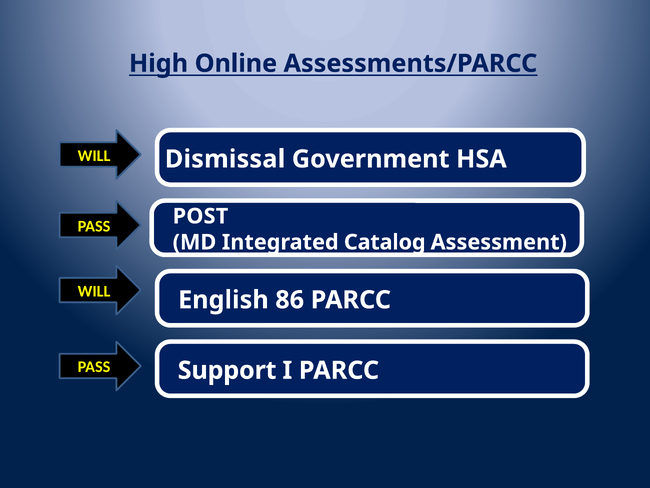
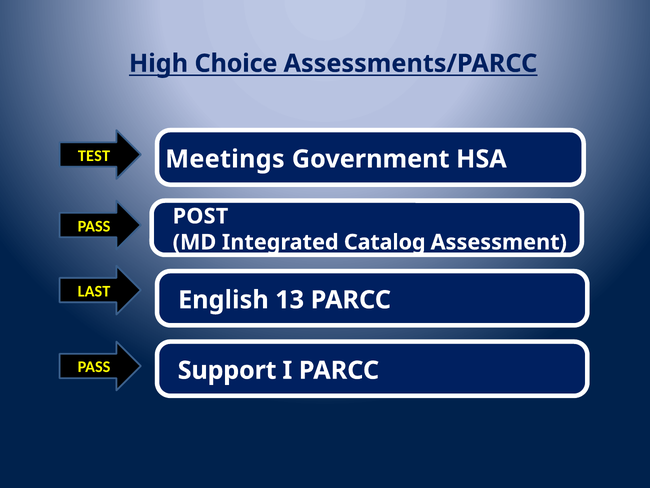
Online: Online -> Choice
WILL at (94, 155): WILL -> TEST
Dismissal: Dismissal -> Meetings
WILL at (94, 291): WILL -> LAST
86: 86 -> 13
